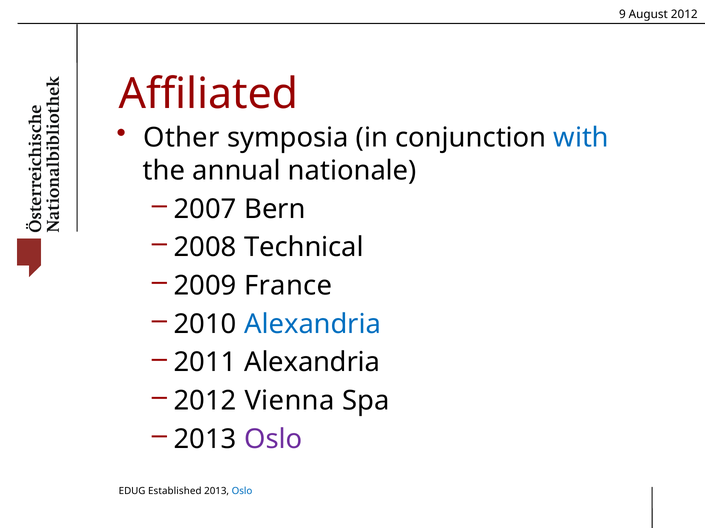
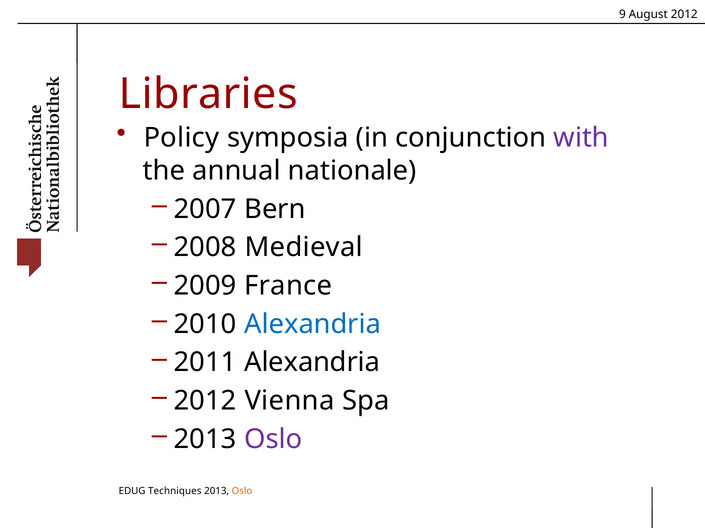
Affiliated: Affiliated -> Libraries
Other: Other -> Policy
with colour: blue -> purple
Technical: Technical -> Medieval
Established: Established -> Techniques
Oslo at (242, 492) colour: blue -> orange
